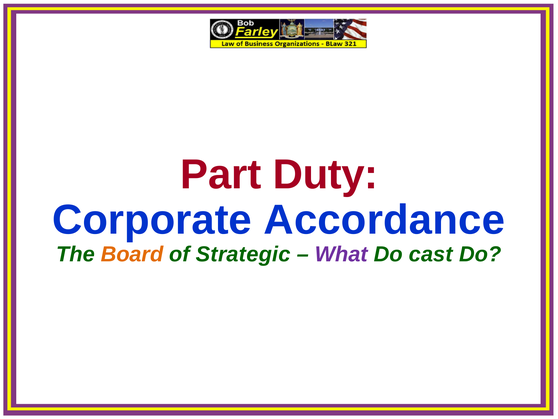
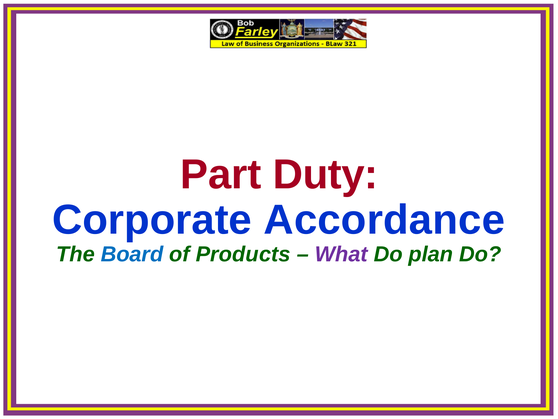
Board colour: orange -> blue
Strategic: Strategic -> Products
cast: cast -> plan
